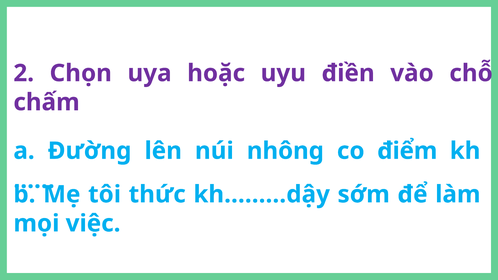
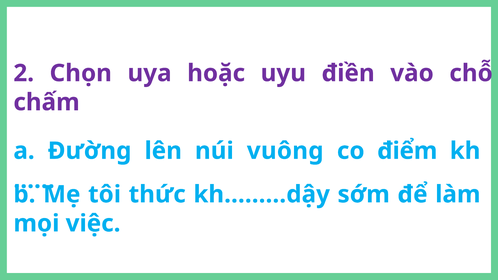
nhông: nhông -> vuông
